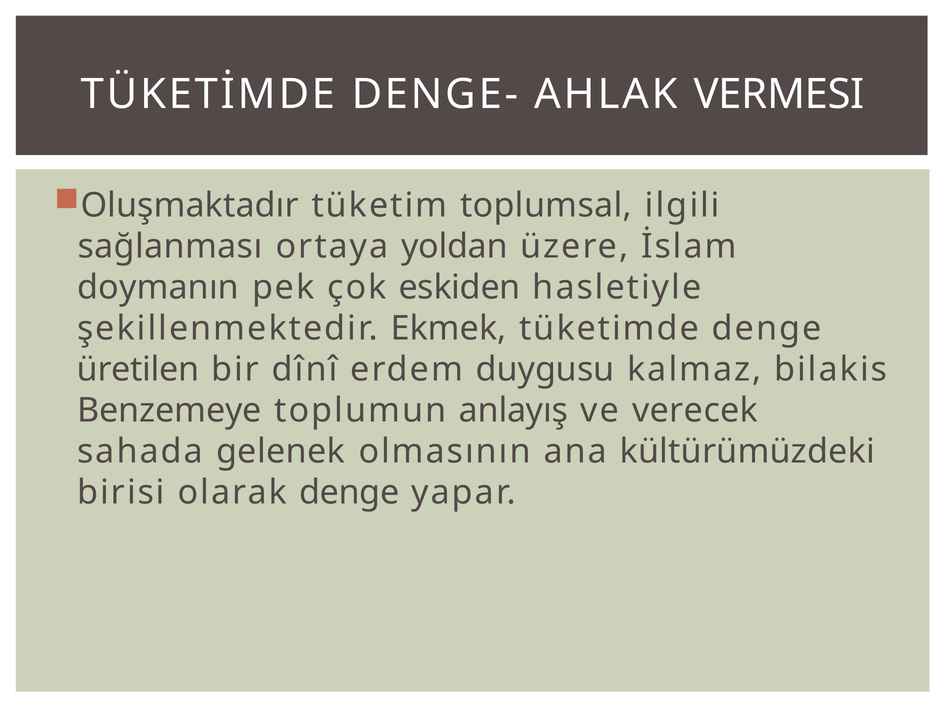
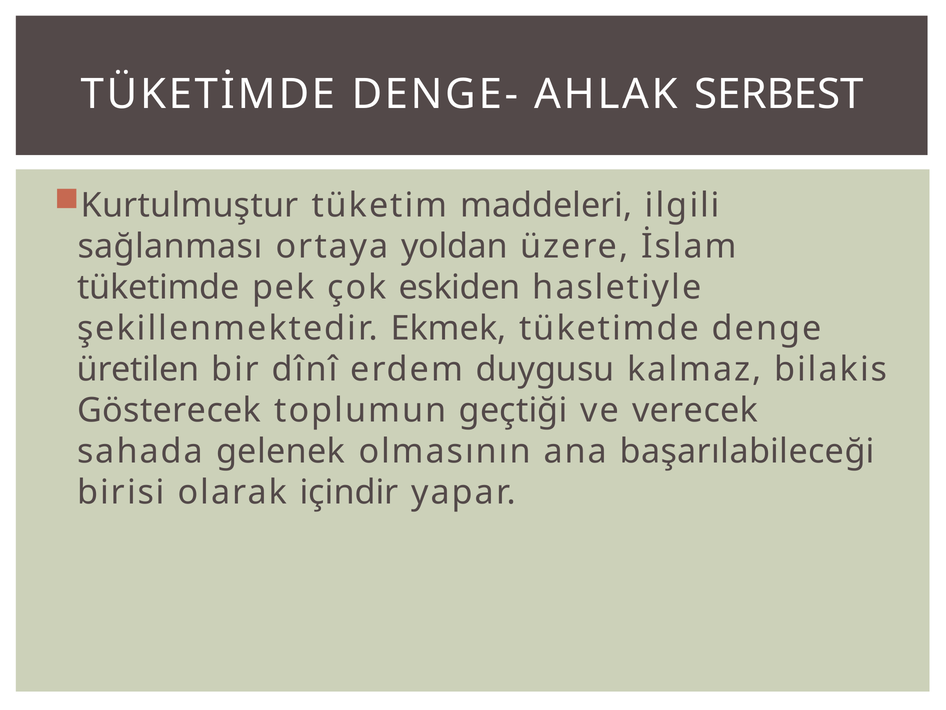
VERMESI: VERMESI -> SERBEST
Oluşmaktadır: Oluşmaktadır -> Kurtulmuştur
toplumsal: toplumsal -> maddeleri
doymanın at (158, 287): doymanın -> tüketimde
Benzemeye: Benzemeye -> Gösterecek
anlayış: anlayış -> geçtiği
kültürümüzdeki: kültürümüzdeki -> başarılabileceği
olarak denge: denge -> içindir
